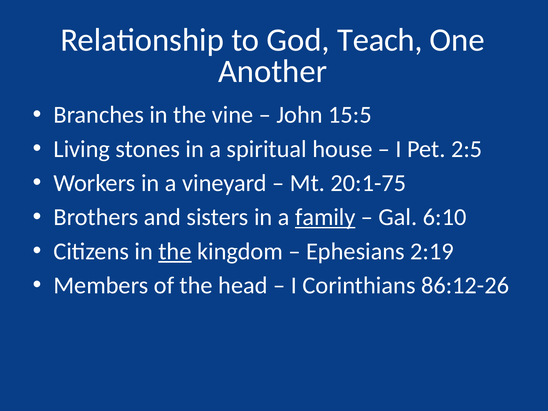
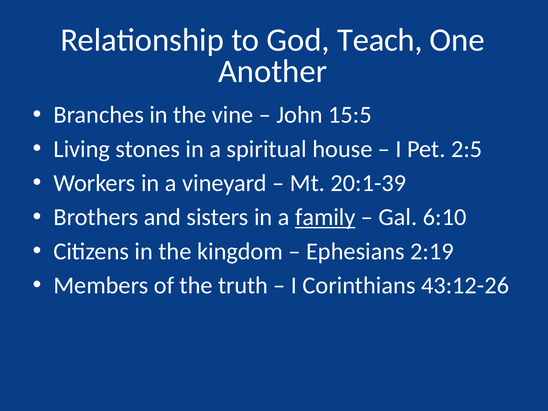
20:1-75: 20:1-75 -> 20:1-39
the at (175, 251) underline: present -> none
head: head -> truth
86:12-26: 86:12-26 -> 43:12-26
